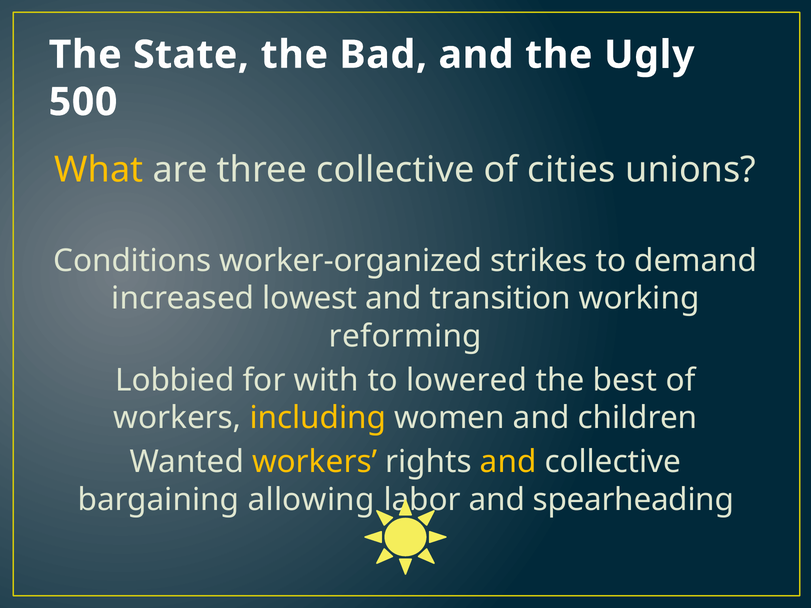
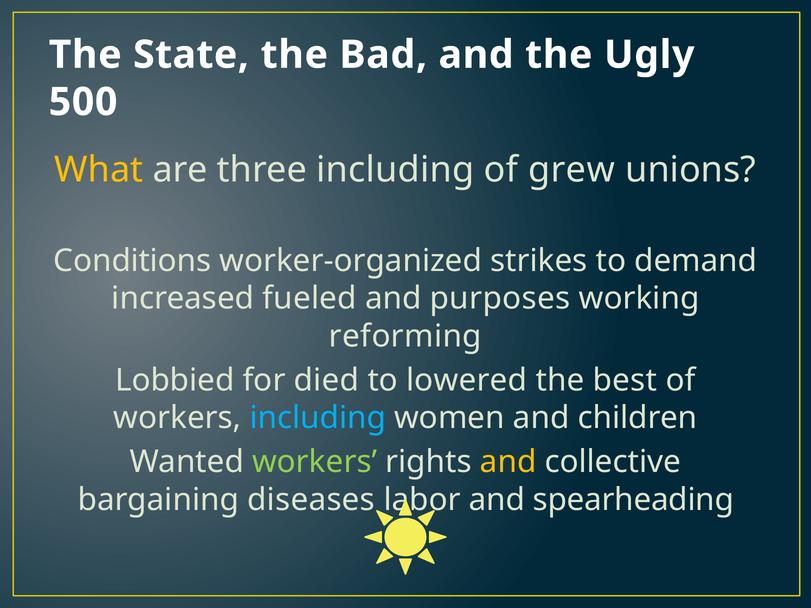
three collective: collective -> including
cities: cities -> grew
lowest: lowest -> fueled
transition: transition -> purposes
with: with -> died
including at (318, 418) colour: yellow -> light blue
workers at (315, 462) colour: yellow -> light green
allowing: allowing -> diseases
